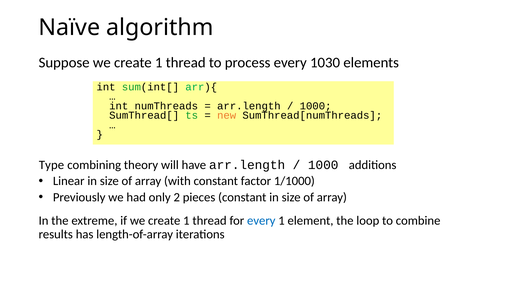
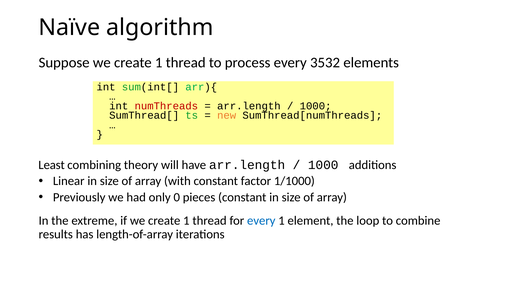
1030: 1030 -> 3532
numThreads colour: black -> red
Type: Type -> Least
2: 2 -> 0
